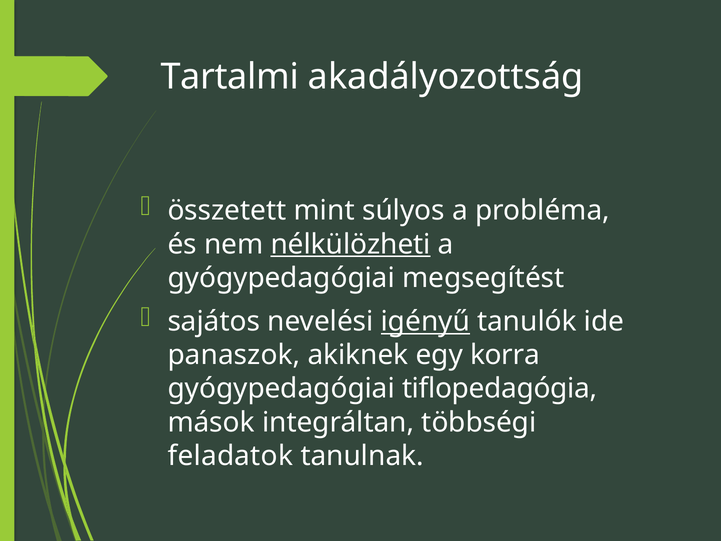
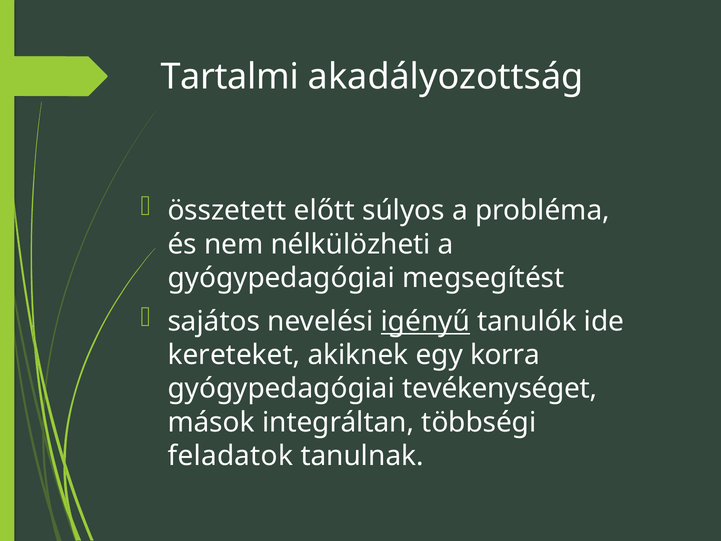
mint: mint -> előtt
nélkülözheti underline: present -> none
panaszok: panaszok -> kereteket
tiflopedagógia: tiflopedagógia -> tevékenységet
